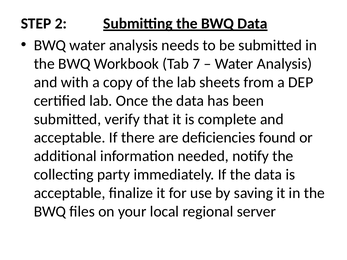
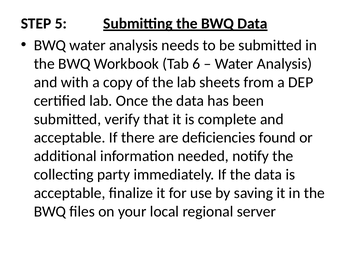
2: 2 -> 5
7: 7 -> 6
